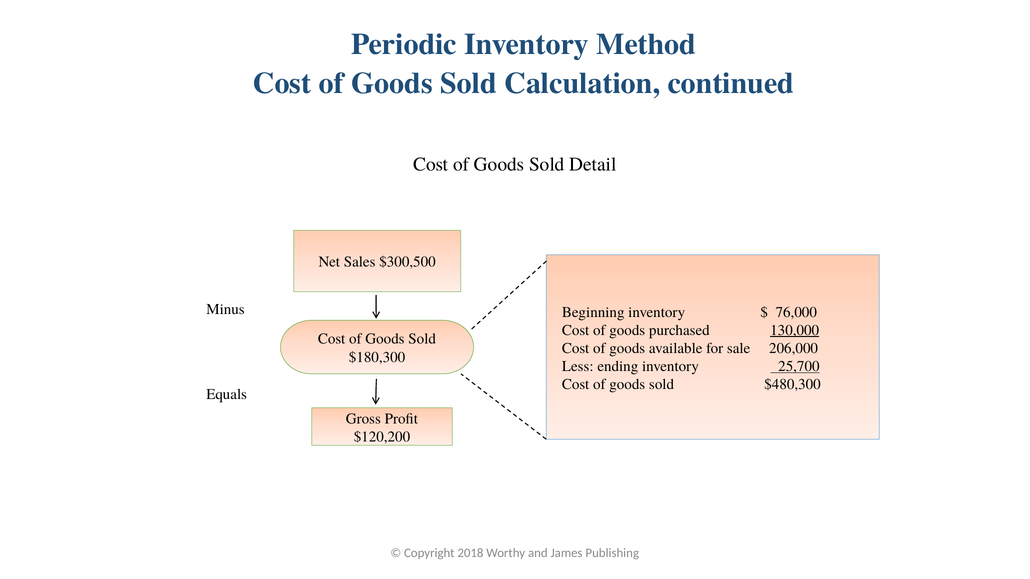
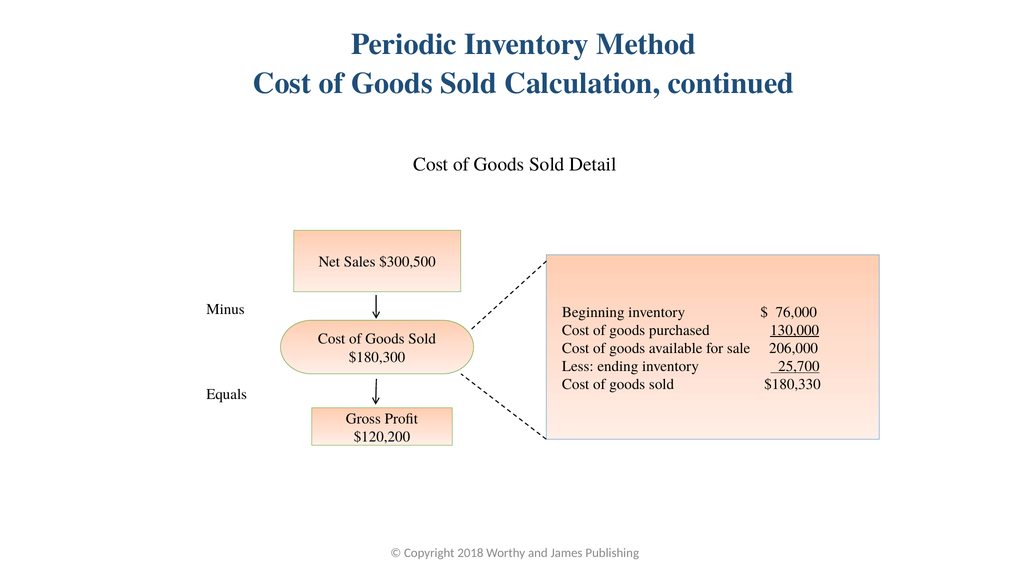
$480,300: $480,300 -> $180,330
